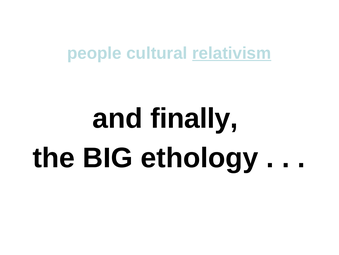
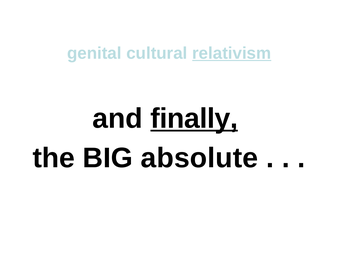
people: people -> genital
finally underline: none -> present
ethology: ethology -> absolute
